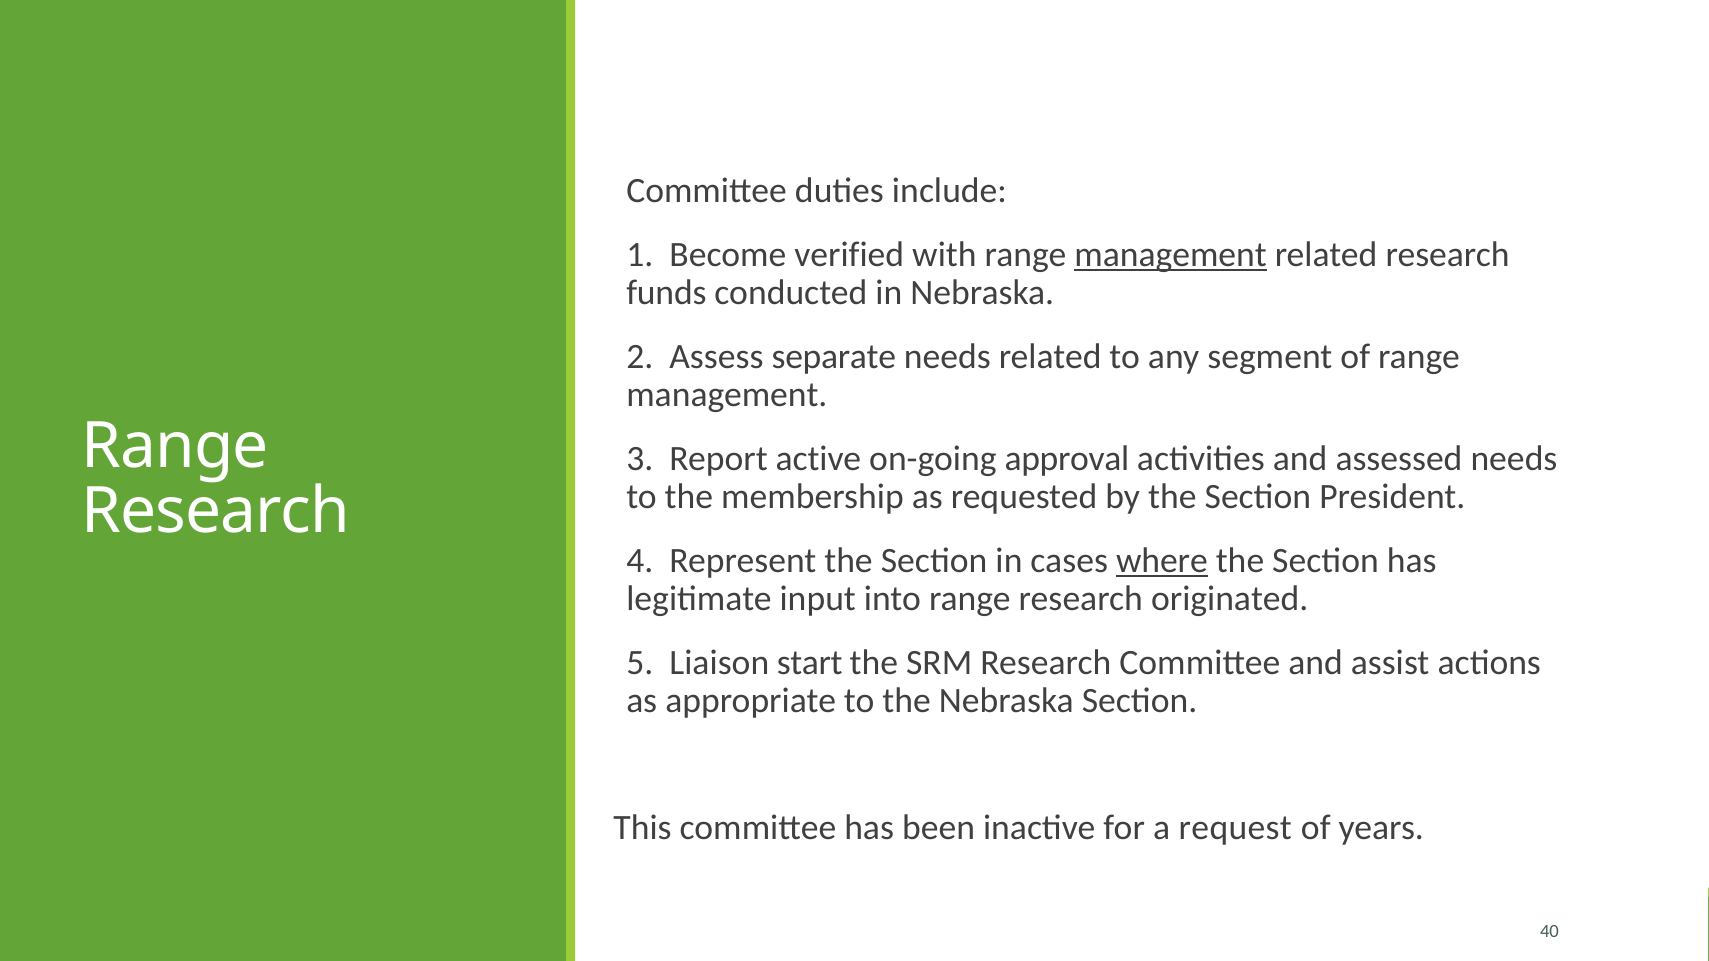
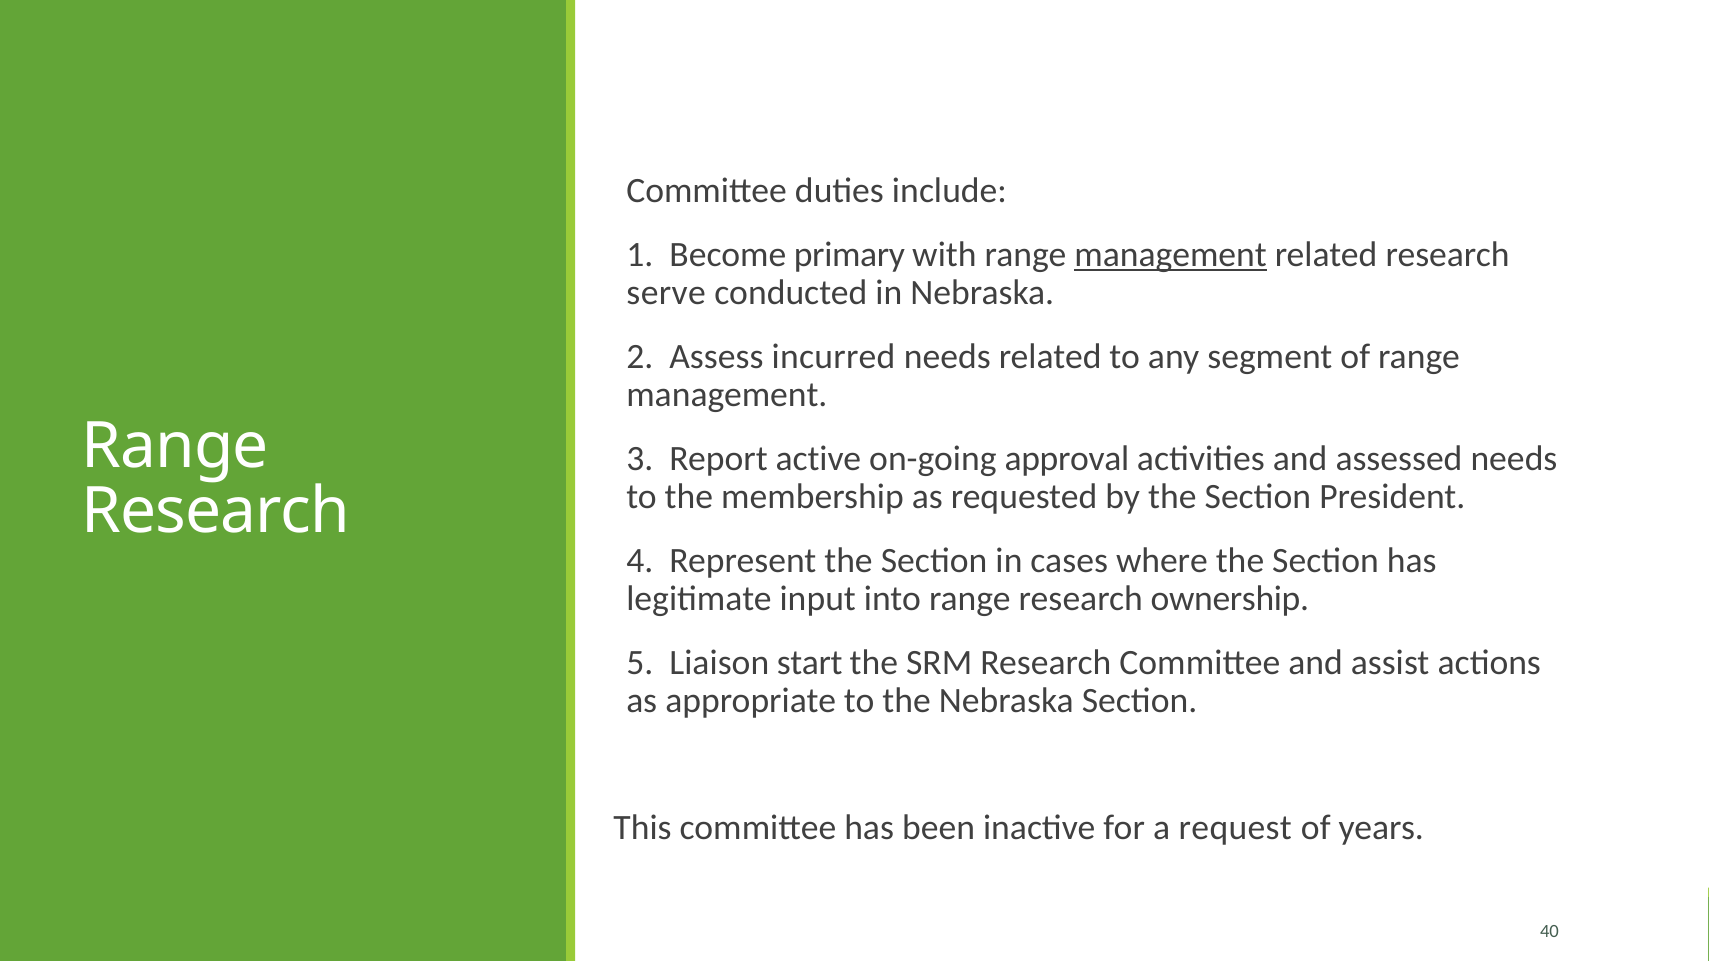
verified: verified -> primary
funds: funds -> serve
separate: separate -> incurred
where underline: present -> none
originated: originated -> ownership
